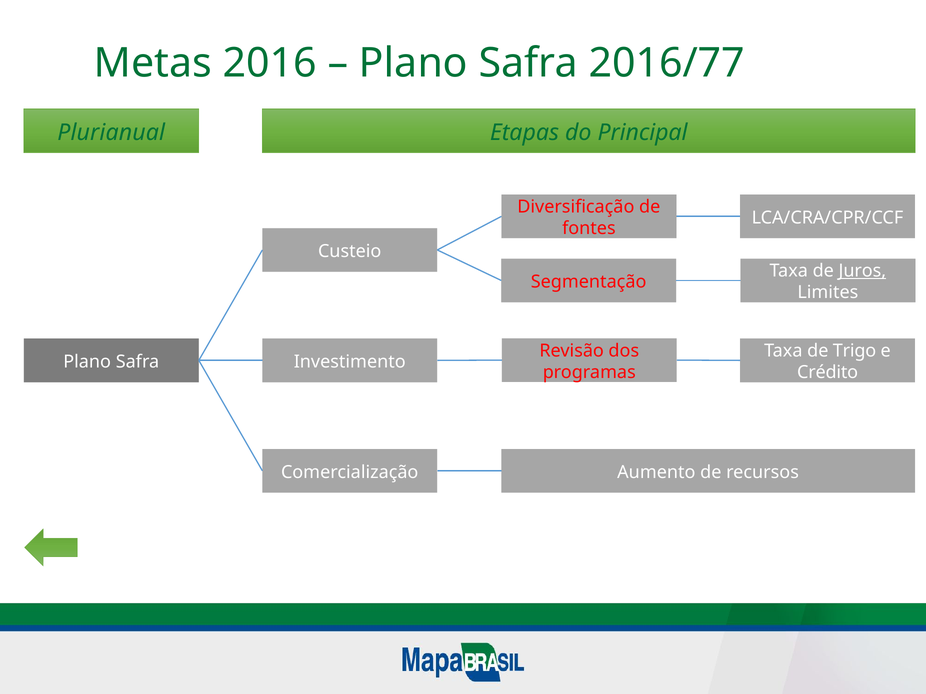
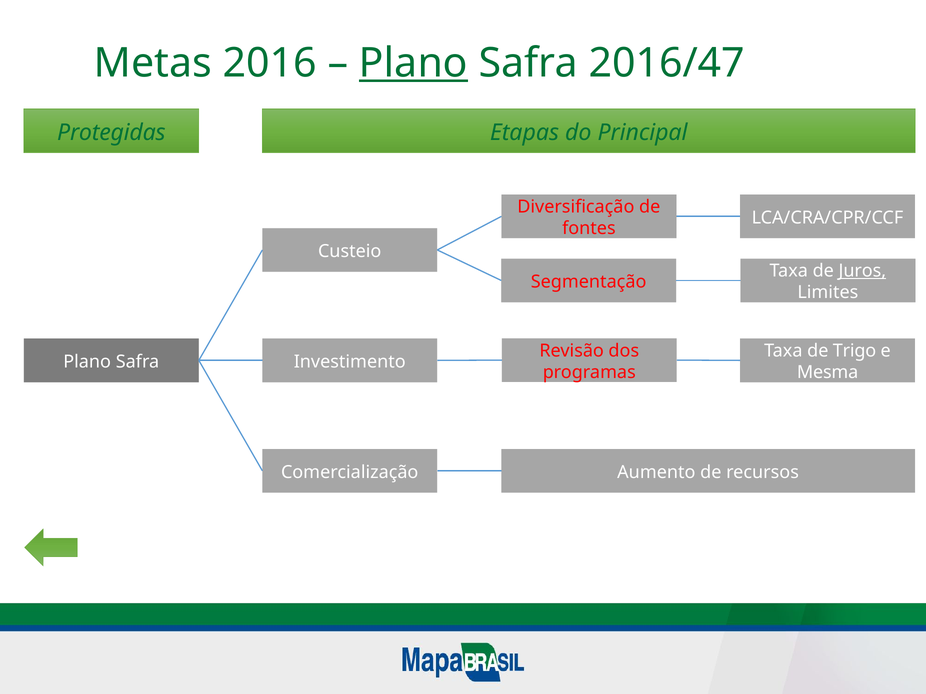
Plano at (413, 63) underline: none -> present
2016/77: 2016/77 -> 2016/47
Plurianual: Plurianual -> Protegidas
Crédito: Crédito -> Mesma
